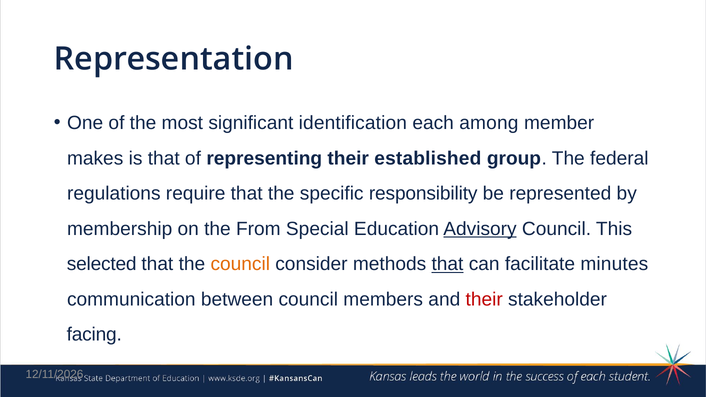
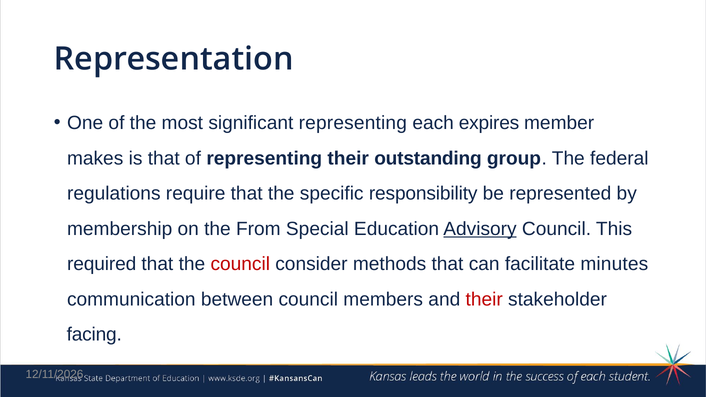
significant identification: identification -> representing
among: among -> expires
established: established -> outstanding
selected: selected -> required
council at (240, 264) colour: orange -> red
that at (447, 264) underline: present -> none
